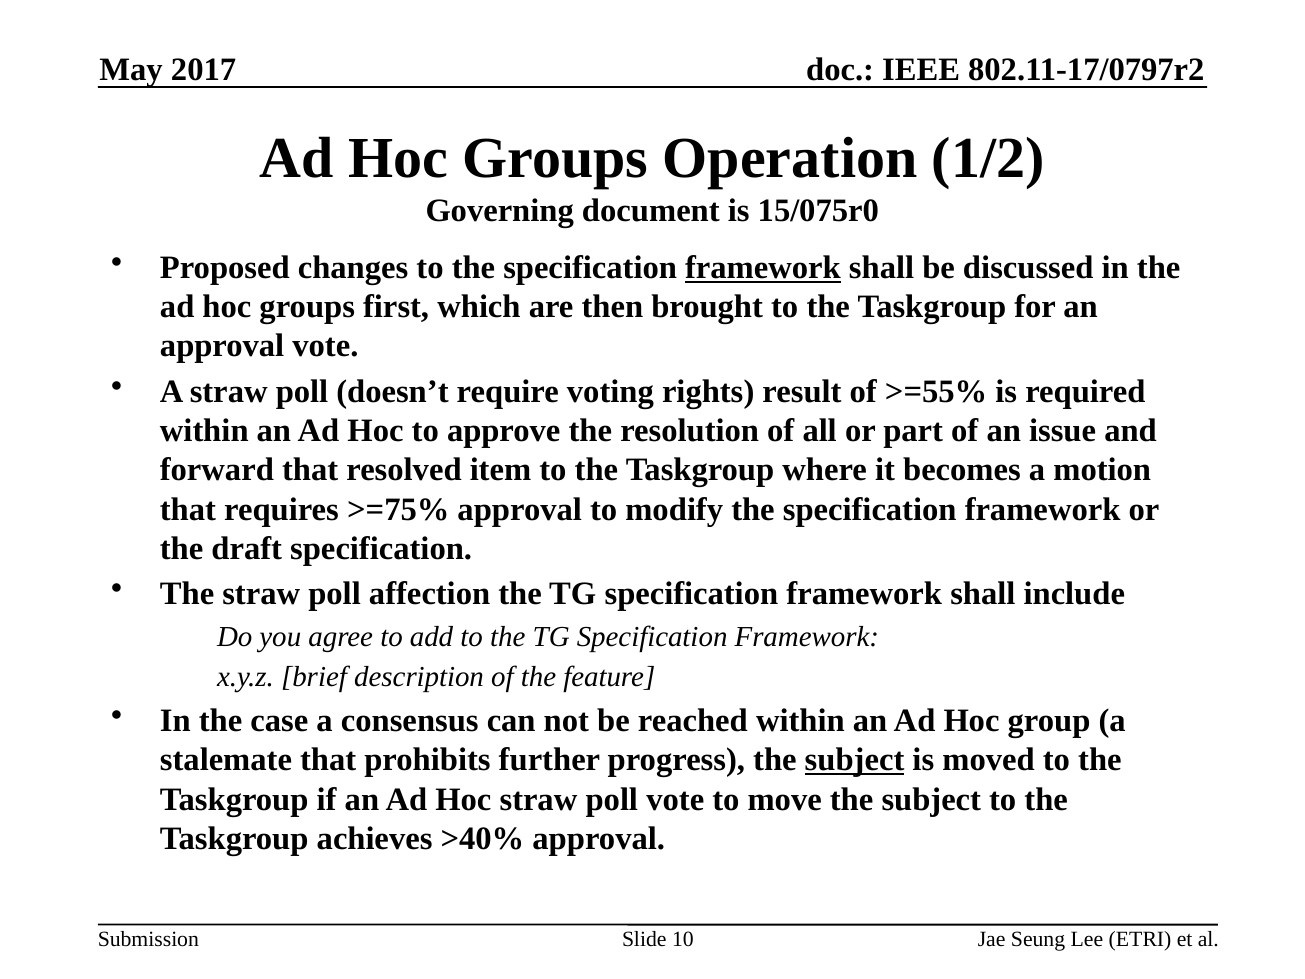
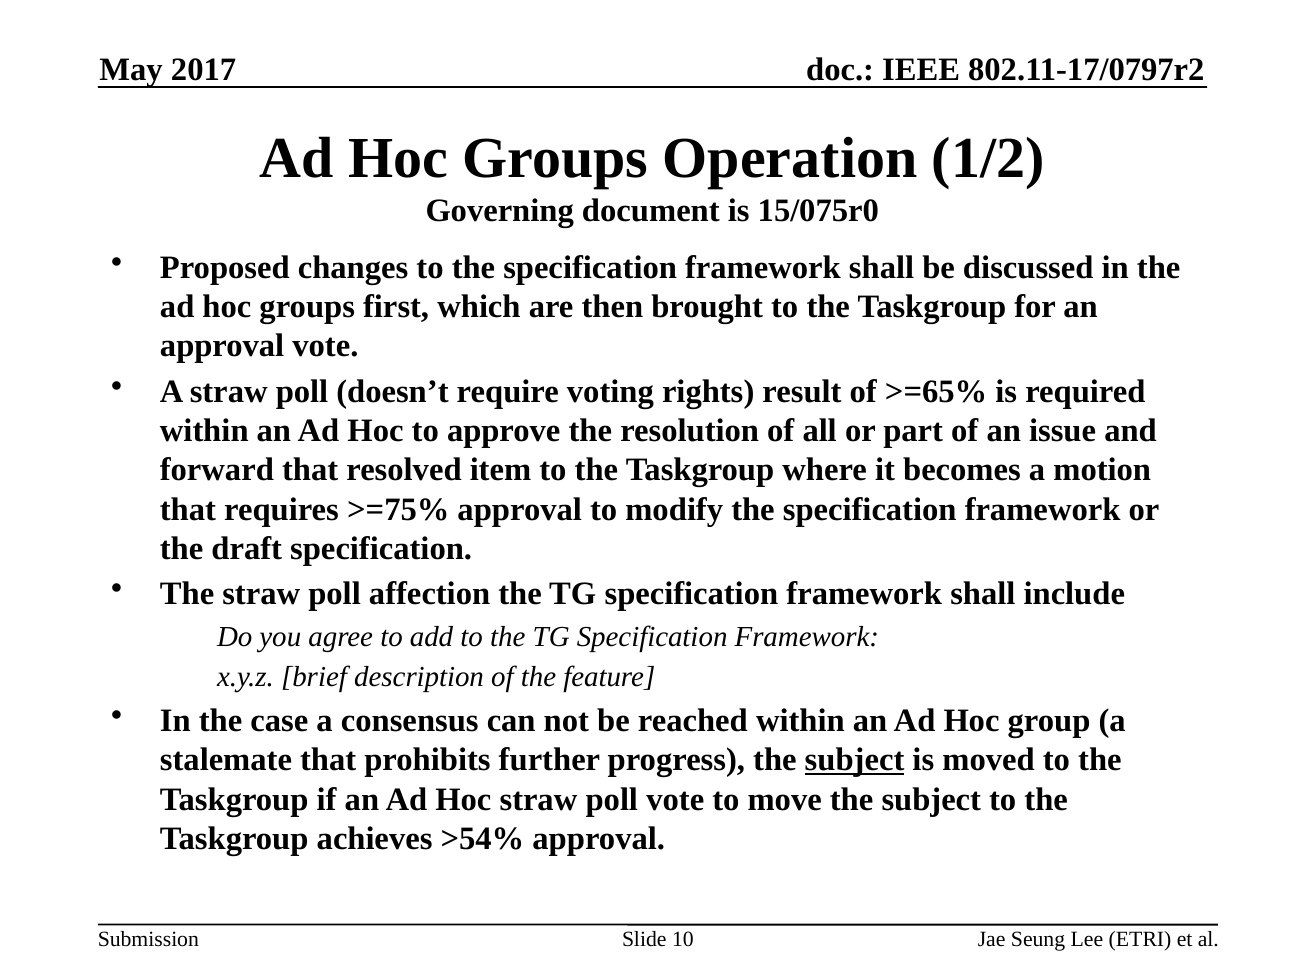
framework at (763, 268) underline: present -> none
>=55%: >=55% -> >=65%
>40%: >40% -> >54%
